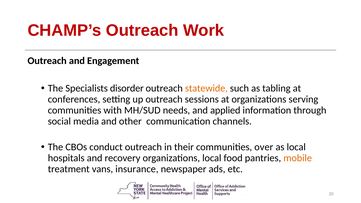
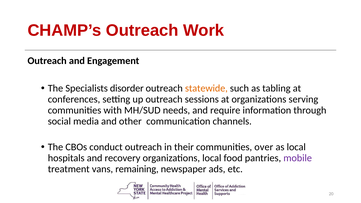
applied: applied -> require
mobile colour: orange -> purple
insurance: insurance -> remaining
